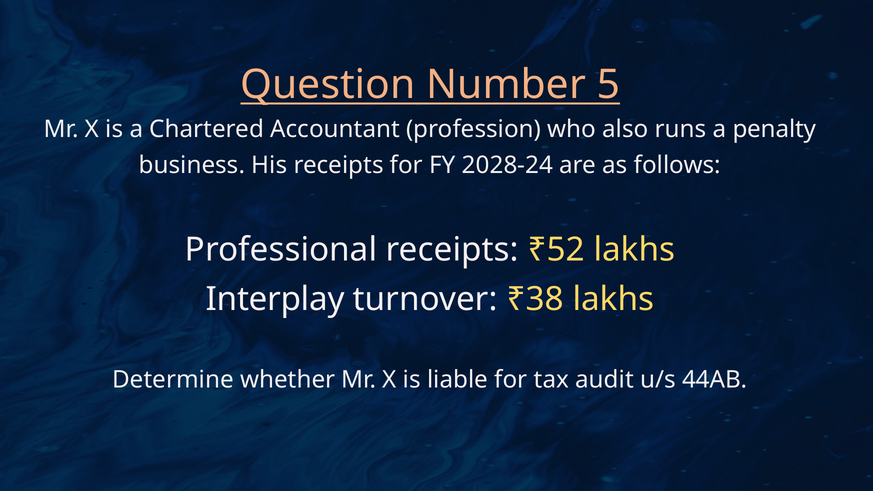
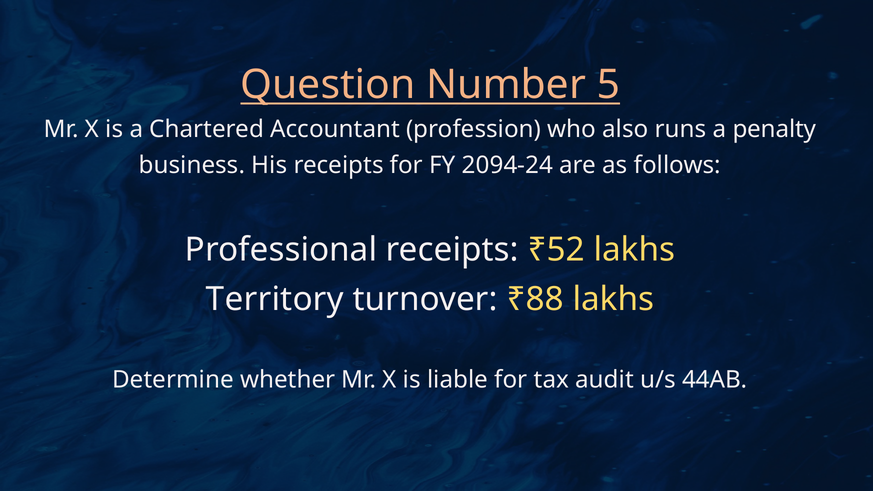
2028-24: 2028-24 -> 2094-24
Interplay: Interplay -> Territory
₹38: ₹38 -> ₹88
